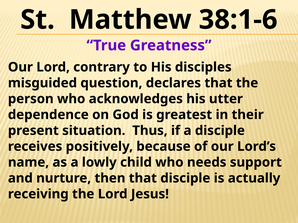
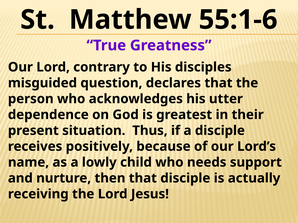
38:1-6: 38:1-6 -> 55:1-6
